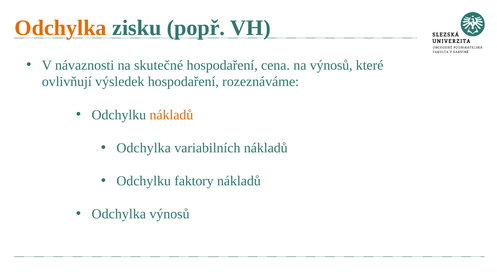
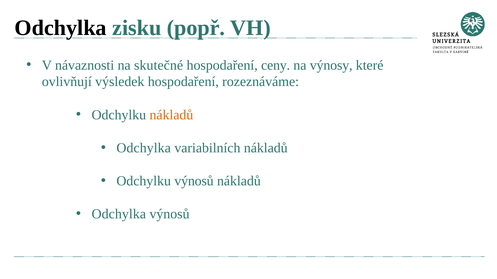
Odchylka at (61, 28) colour: orange -> black
cena: cena -> ceny
na výnosů: výnosů -> výnosy
Odchylku faktory: faktory -> výnosů
